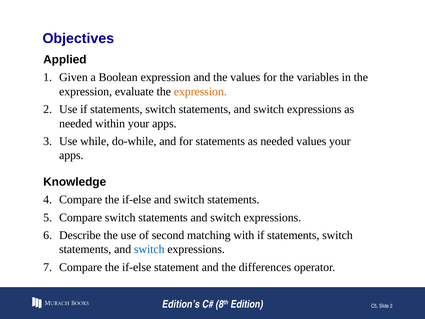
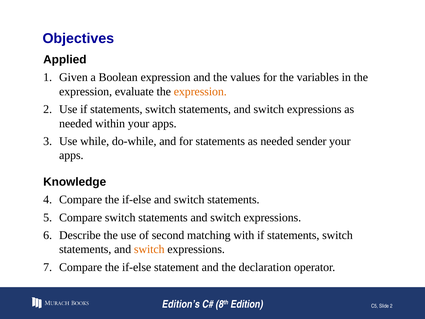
needed values: values -> sender
switch at (149, 249) colour: blue -> orange
differences: differences -> declaration
